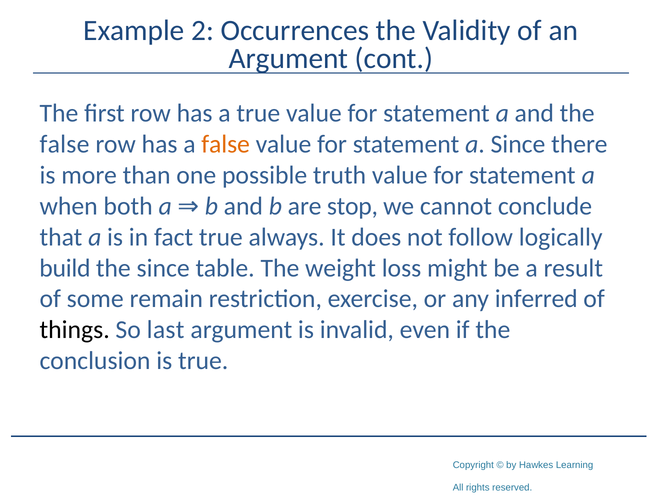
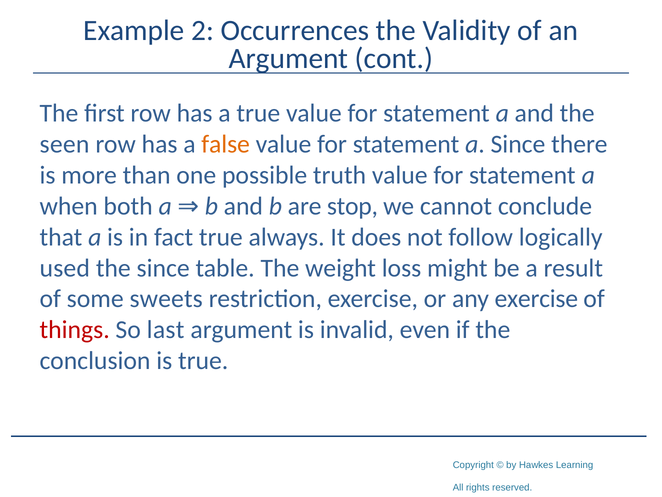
false at (65, 144): false -> seen
build: build -> used
remain: remain -> sweets
any inferred: inferred -> exercise
things colour: black -> red
